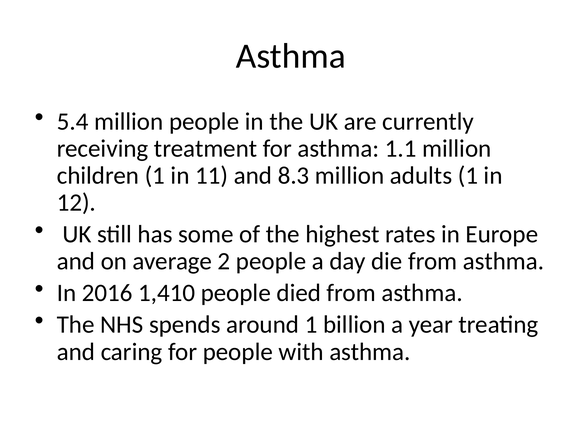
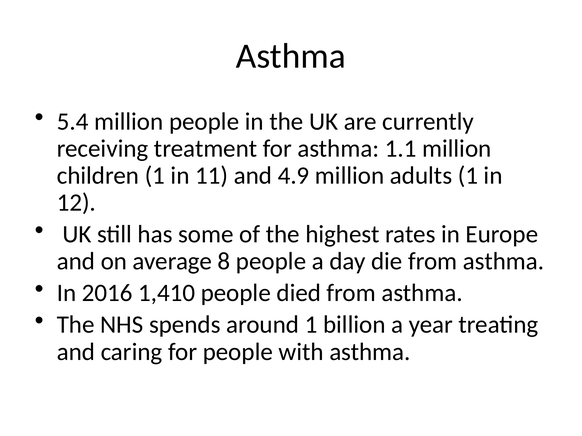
8.3: 8.3 -> 4.9
2: 2 -> 8
